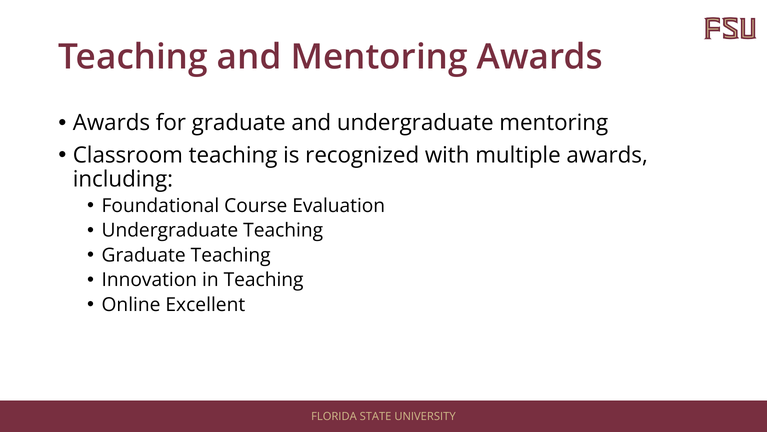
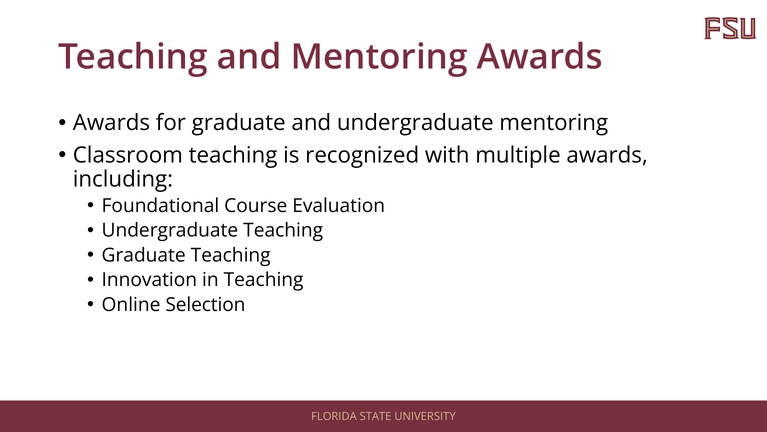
Excellent: Excellent -> Selection
